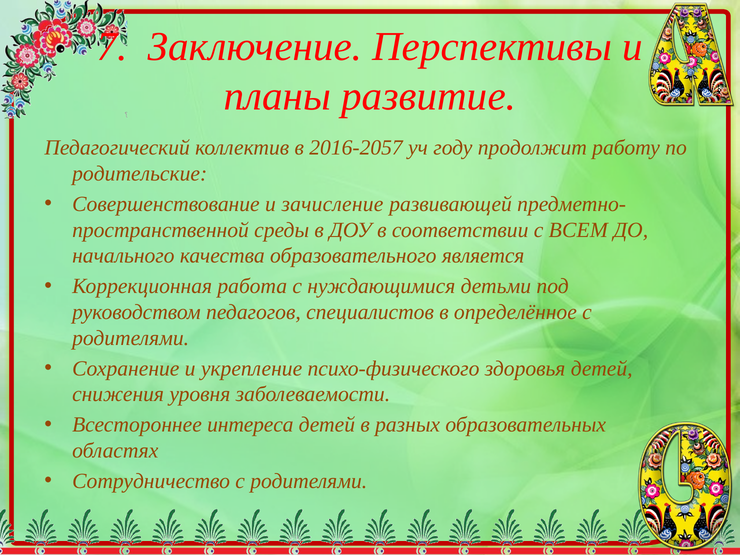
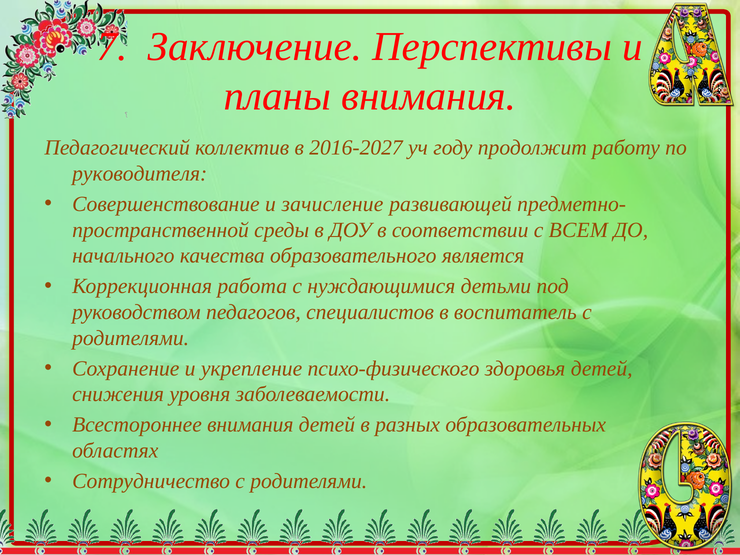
планы развитие: развитие -> внимания
2016-2057: 2016-2057 -> 2016-2027
родительские: родительские -> руководителя
определённое: определённое -> воспитатель
Всестороннее интереса: интереса -> внимания
